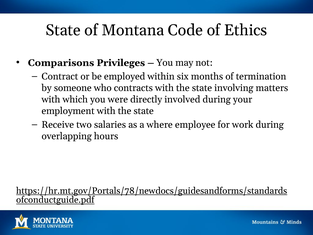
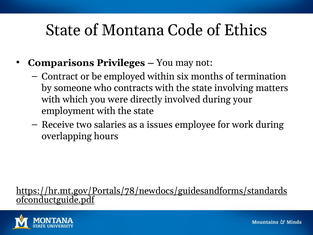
where: where -> issues
